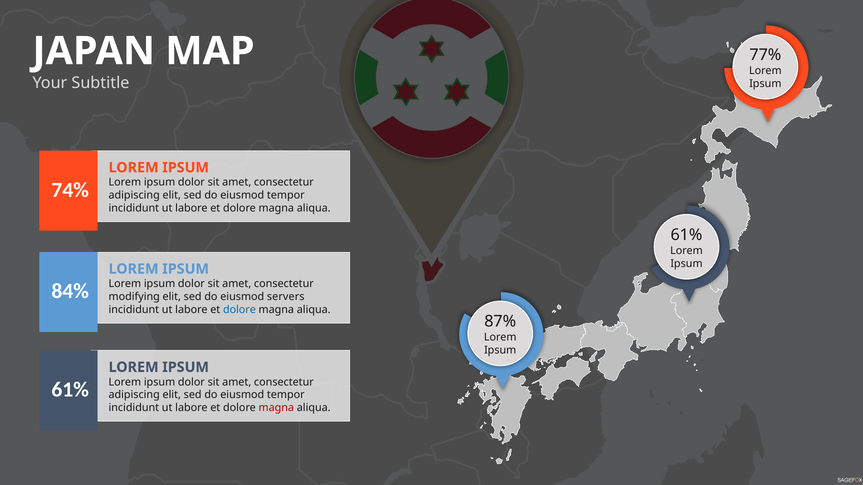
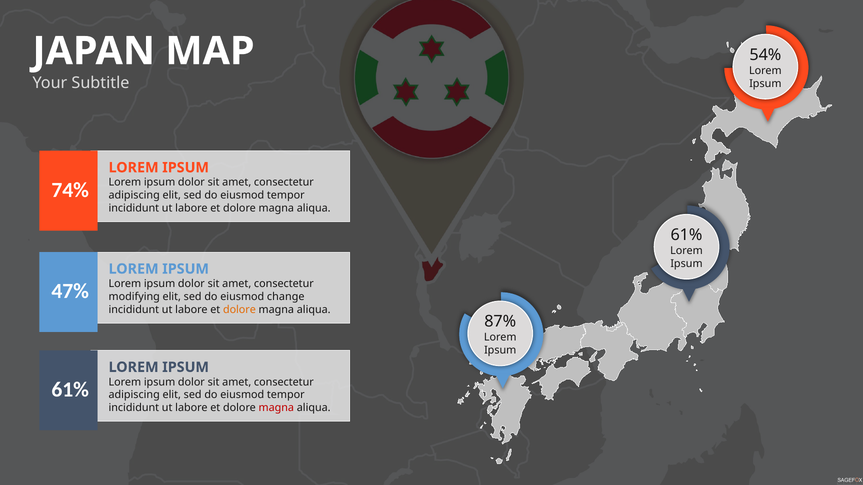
77%: 77% -> 54%
84%: 84% -> 47%
servers: servers -> change
dolore at (239, 310) colour: blue -> orange
